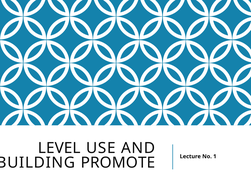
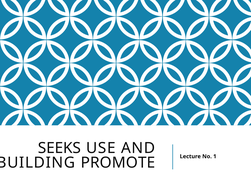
LEVEL: LEVEL -> SEEKS
